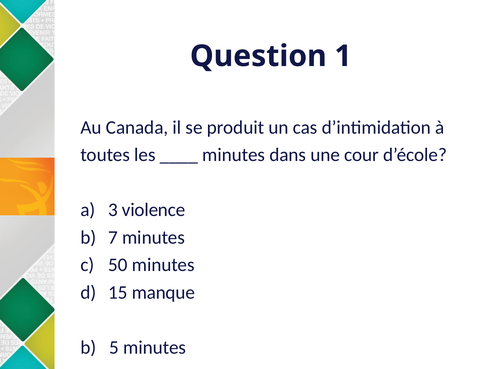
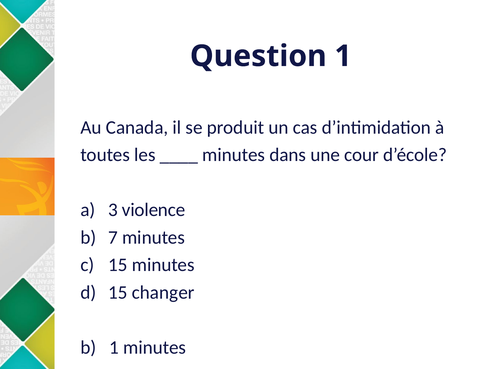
50 at (118, 265): 50 -> 15
manque: manque -> changer
b 5: 5 -> 1
